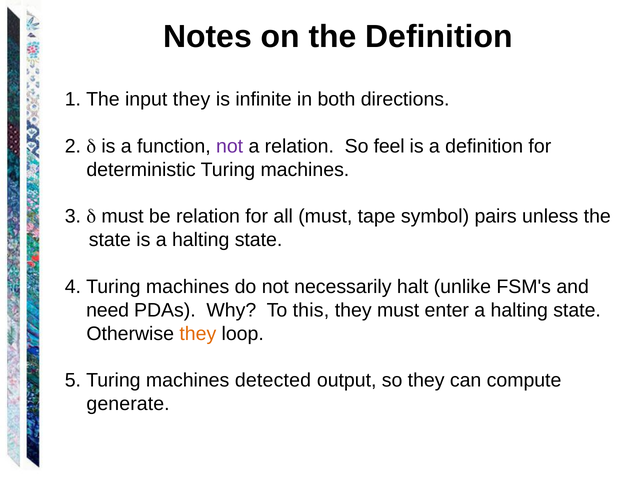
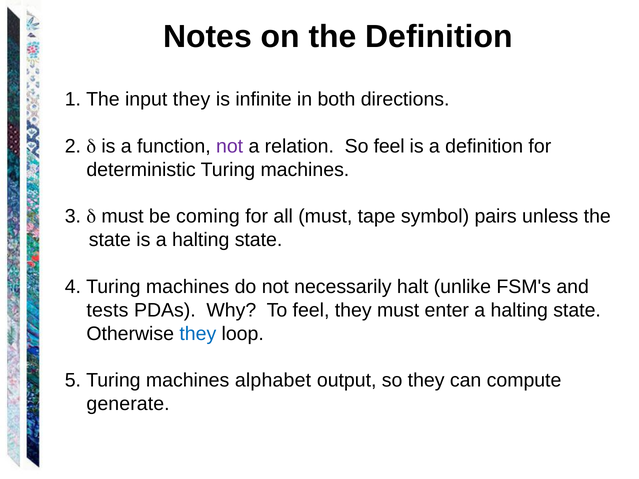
be relation: relation -> coming
need: need -> tests
To this: this -> feel
they at (198, 334) colour: orange -> blue
detected: detected -> alphabet
